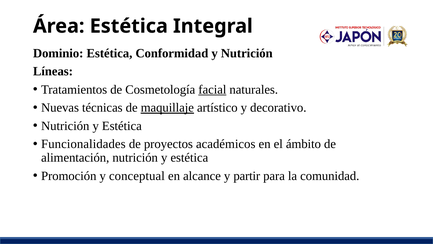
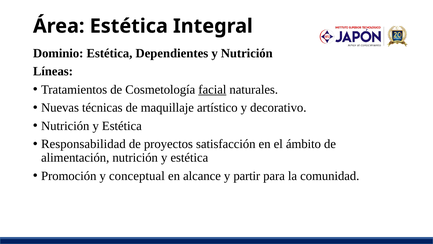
Conformidad: Conformidad -> Dependientes
maquillaje underline: present -> none
Funcionalidades: Funcionalidades -> Responsabilidad
académicos: académicos -> satisfacción
